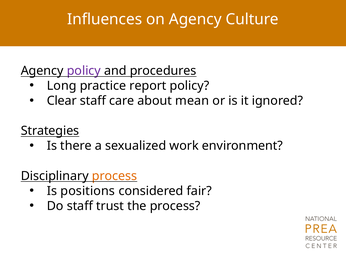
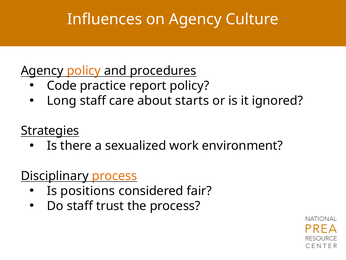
policy at (84, 71) colour: purple -> orange
Long: Long -> Code
Clear: Clear -> Long
mean: mean -> starts
